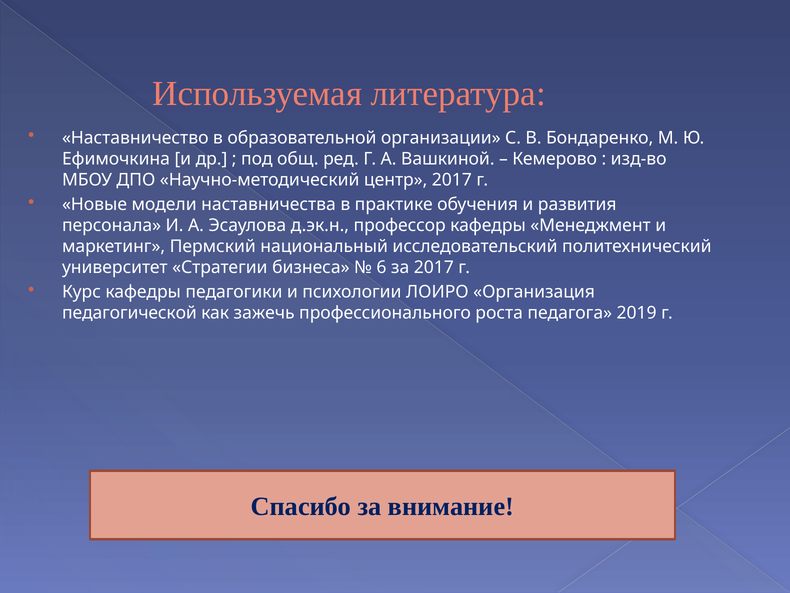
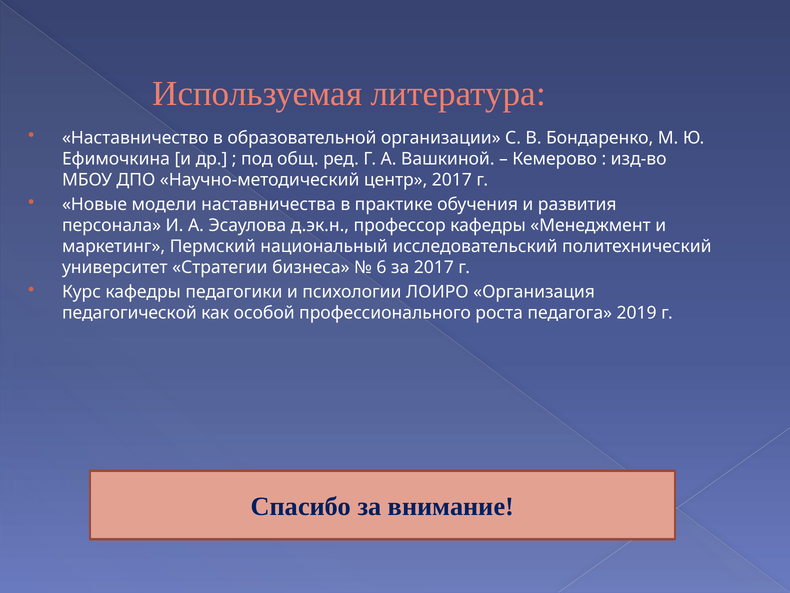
зажечь: зажечь -> особой
